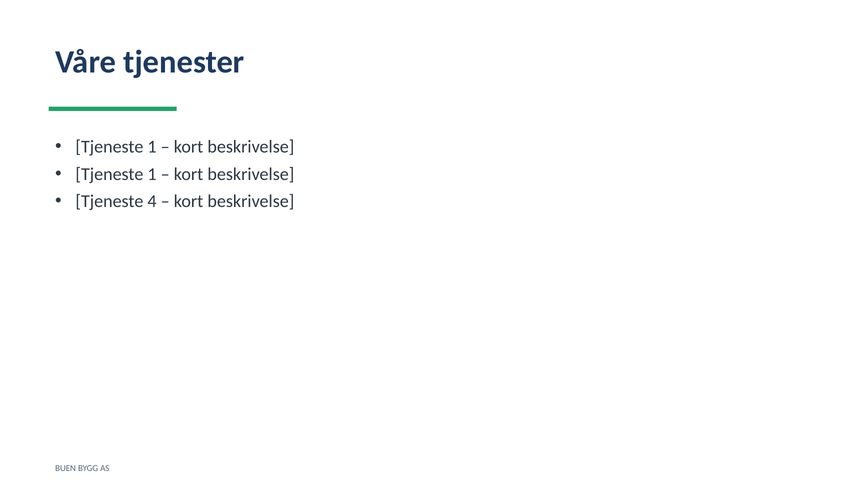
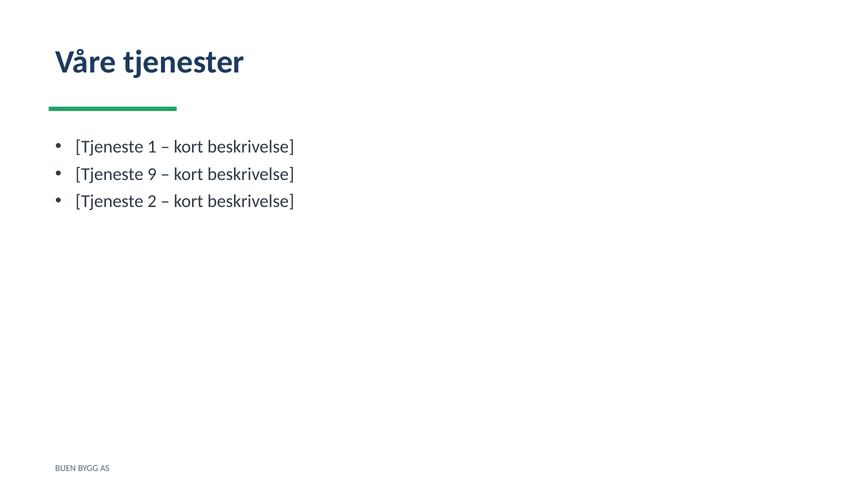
1 at (152, 174): 1 -> 9
4: 4 -> 2
